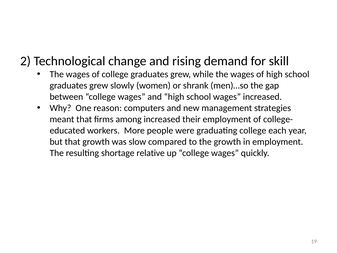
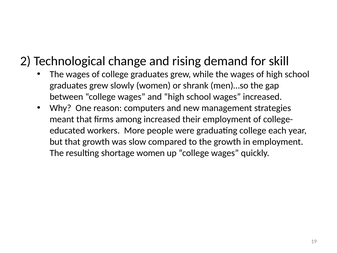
shortage relative: relative -> women
